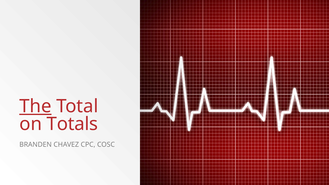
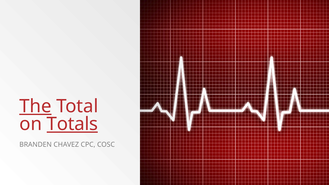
Totals underline: none -> present
